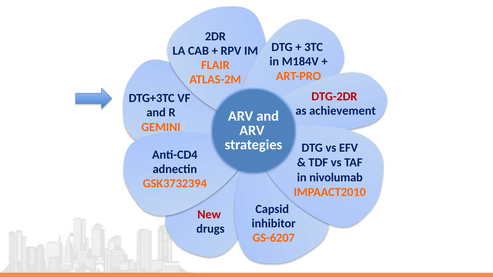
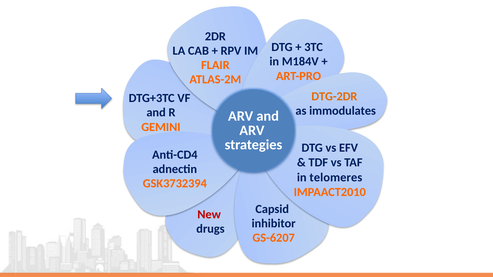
DTG-2DR colour: red -> orange
achievement: achievement -> immodulates
nivolumab: nivolumab -> telomeres
